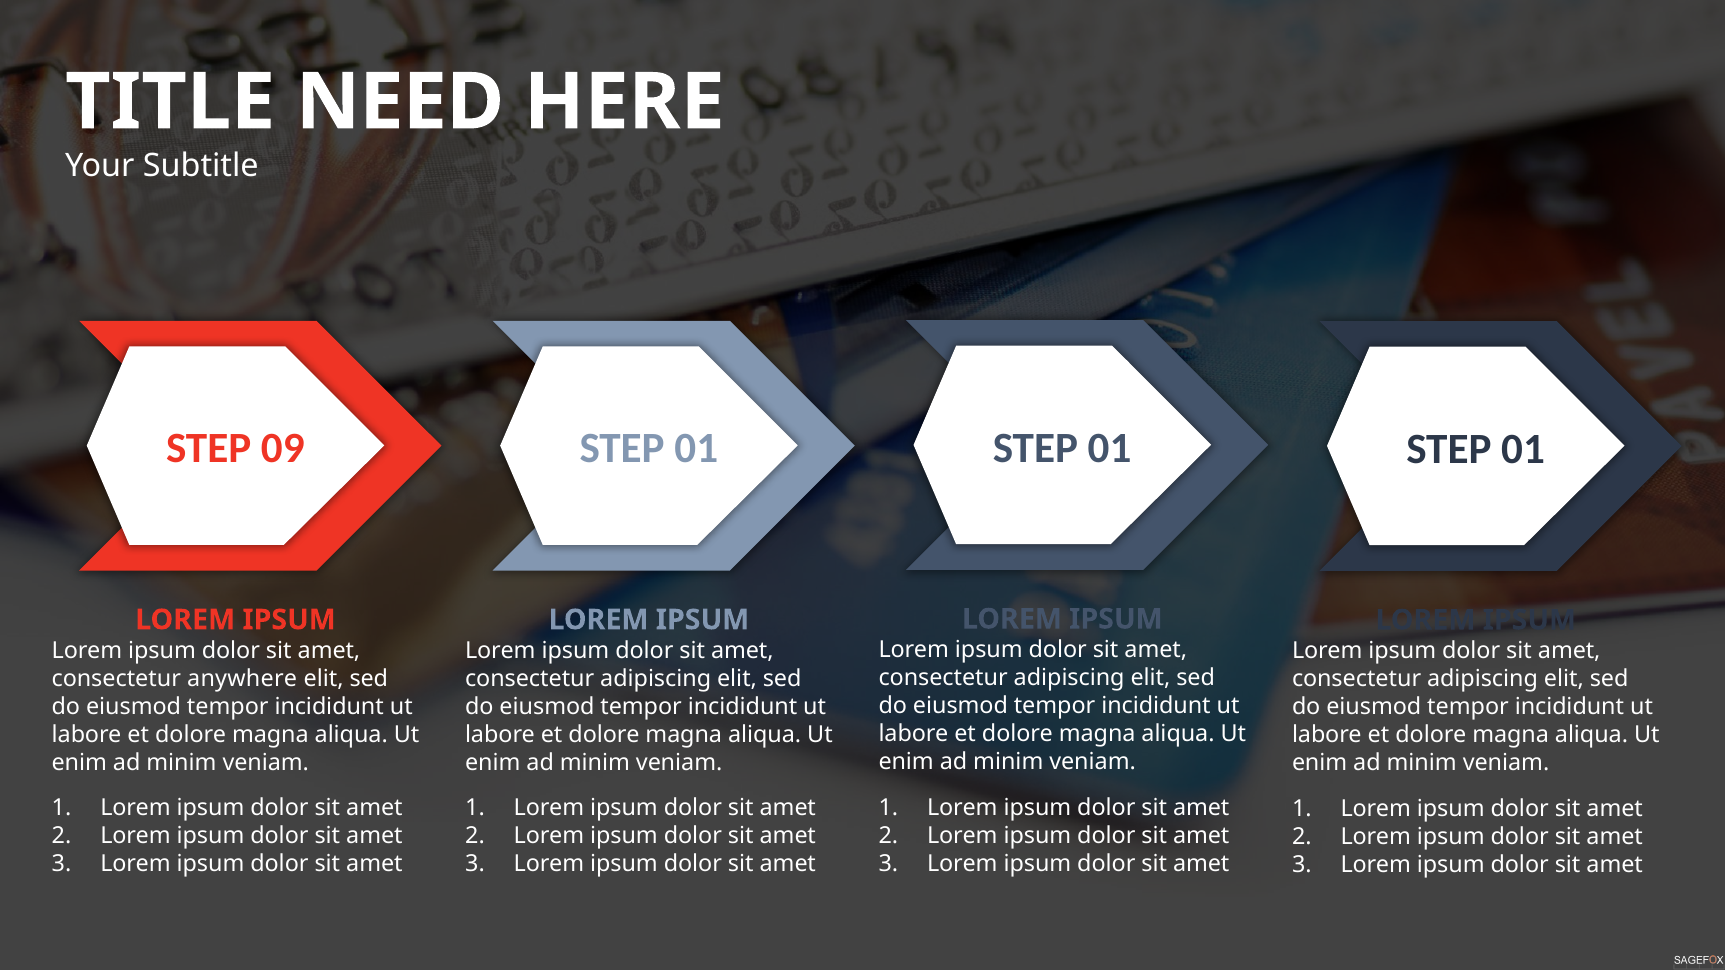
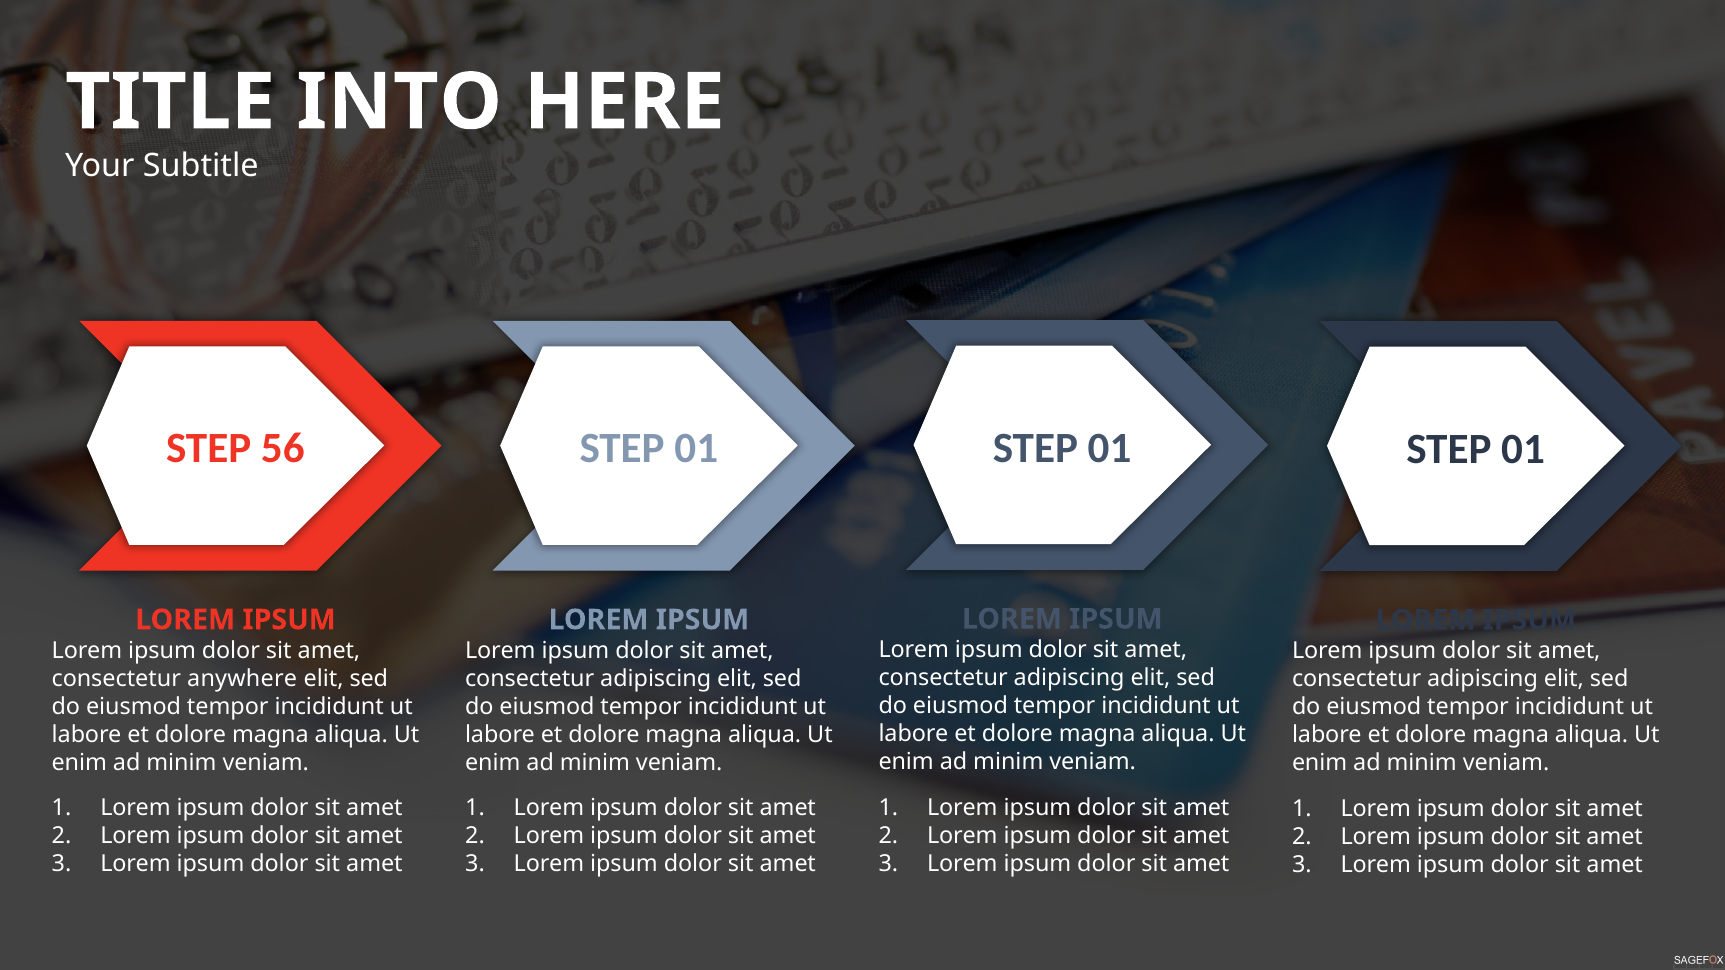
NEED: NEED -> INTO
09: 09 -> 56
